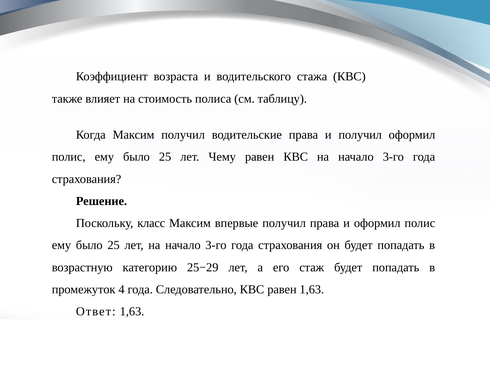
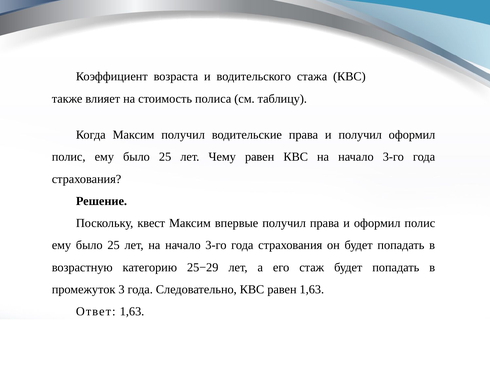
класс: класс -> квест
4: 4 -> 3
